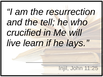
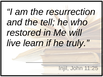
crucified: crucified -> restored
lays: lays -> truly
